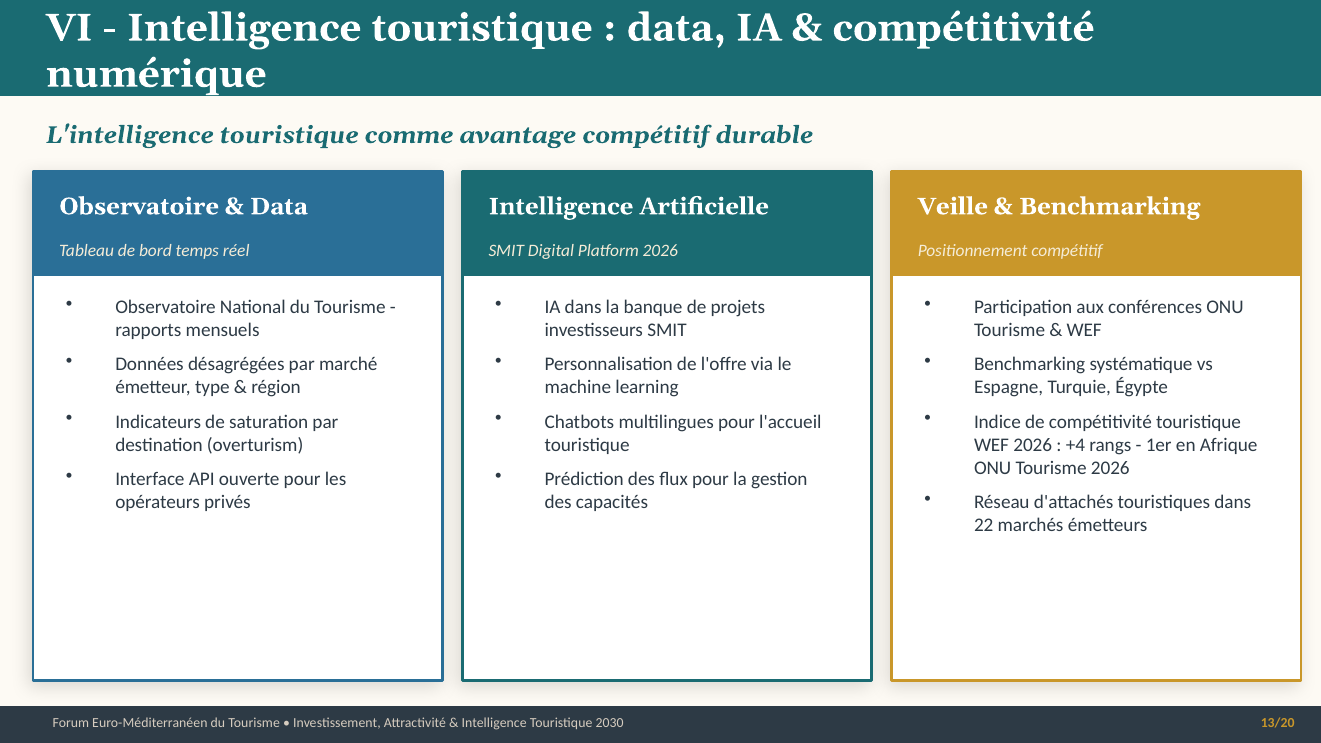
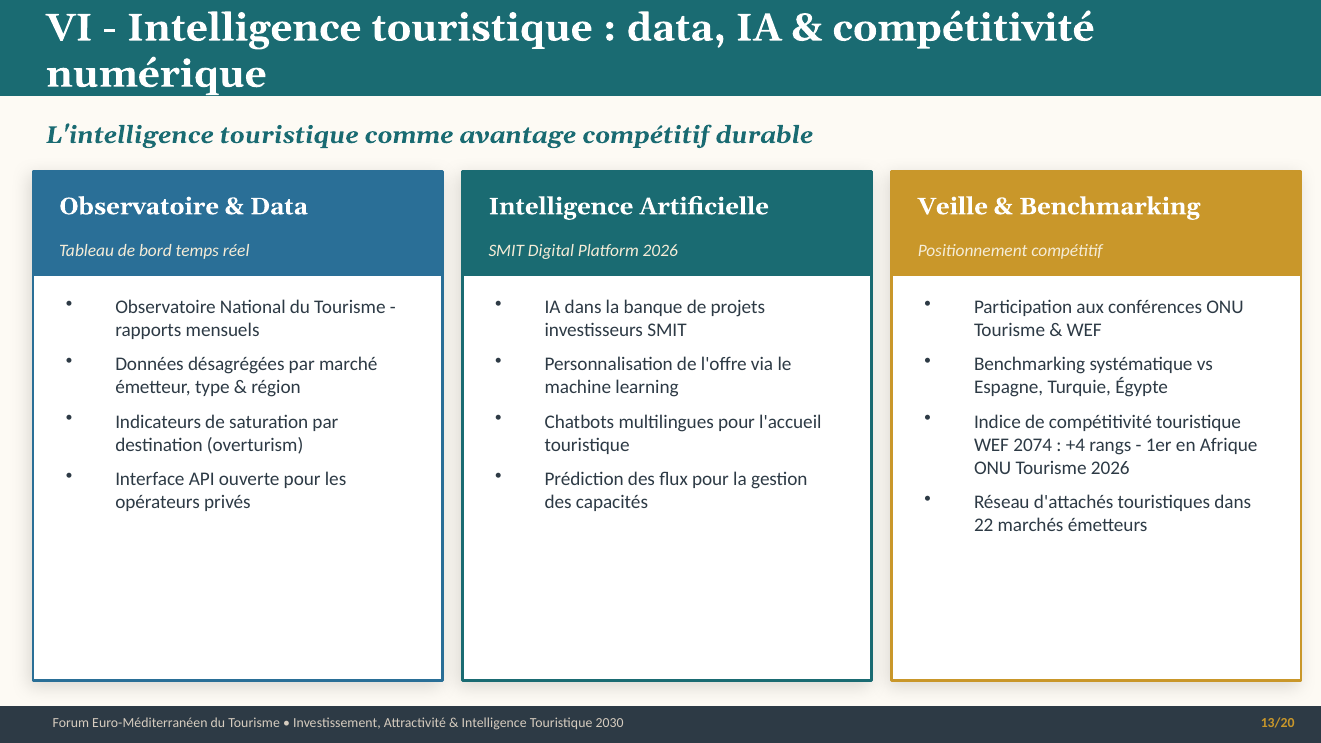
WEF 2026: 2026 -> 2074
